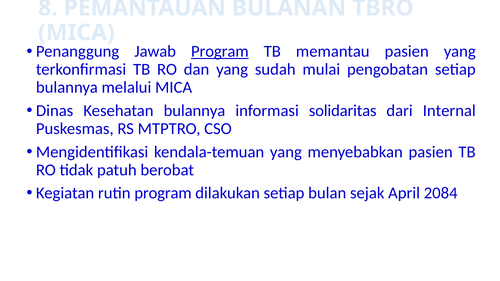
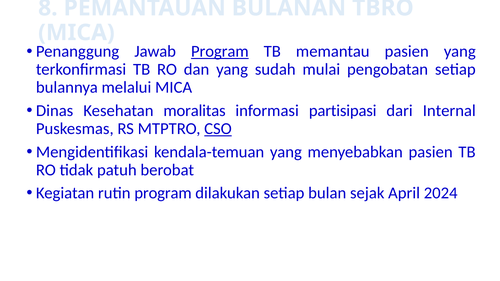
Kesehatan bulannya: bulannya -> moralitas
solidaritas: solidaritas -> partisipasi
CSO underline: none -> present
2084: 2084 -> 2024
